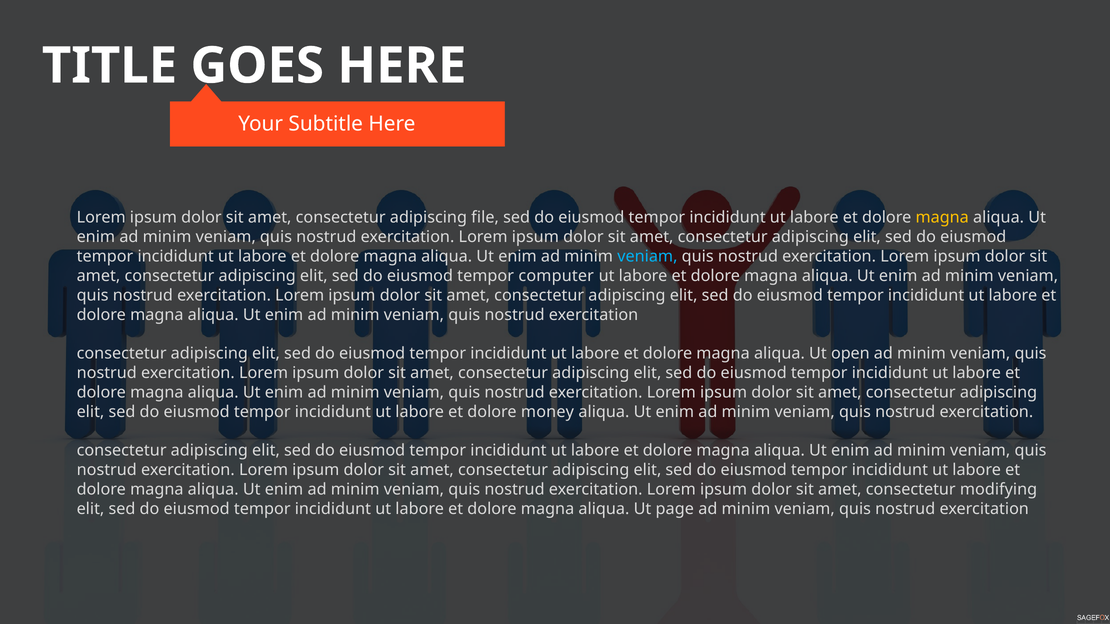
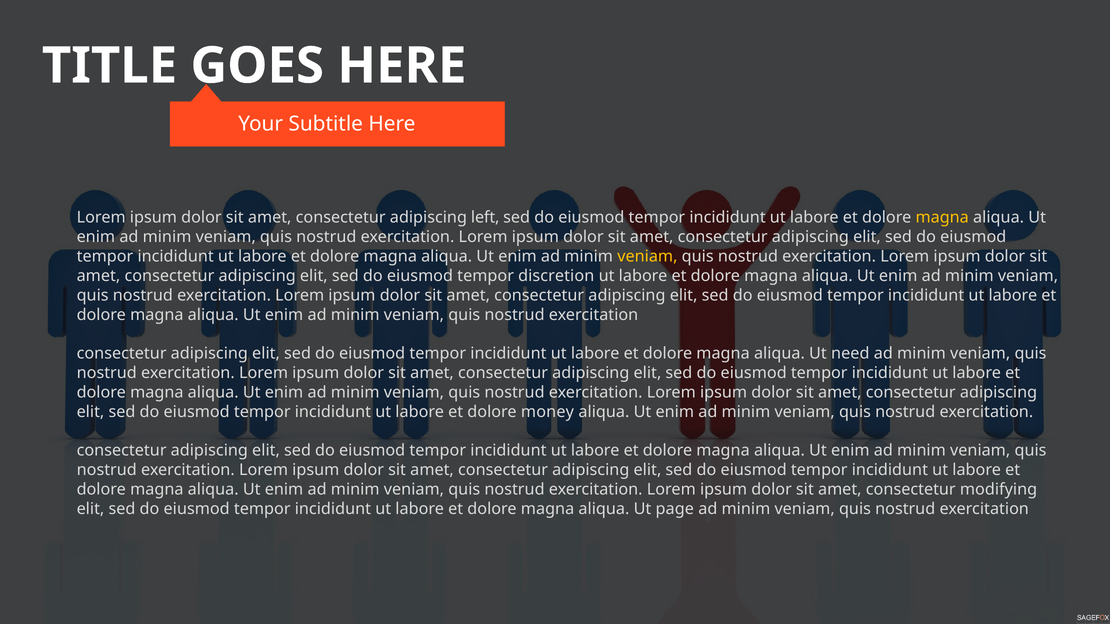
file: file -> left
veniam at (647, 257) colour: light blue -> yellow
computer: computer -> discretion
open: open -> need
